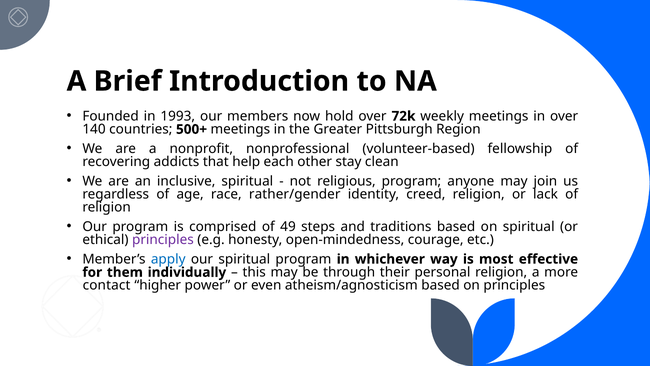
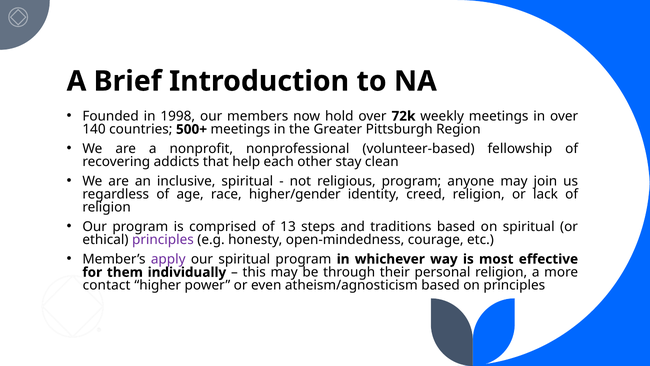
1993: 1993 -> 1998
rather/gender: rather/gender -> higher/gender
49: 49 -> 13
apply colour: blue -> purple
